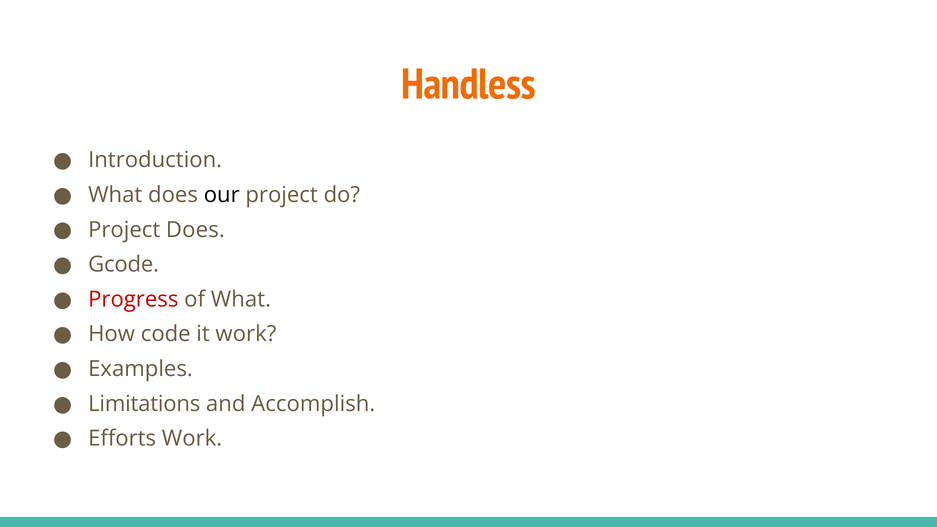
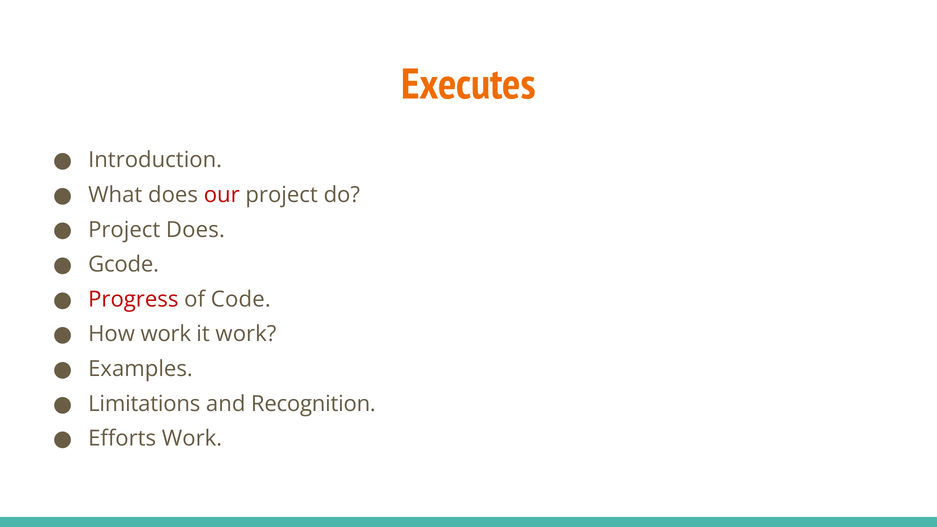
Handless: Handless -> Executes
our colour: black -> red
of What: What -> Code
How code: code -> work
Accomplish: Accomplish -> Recognition
